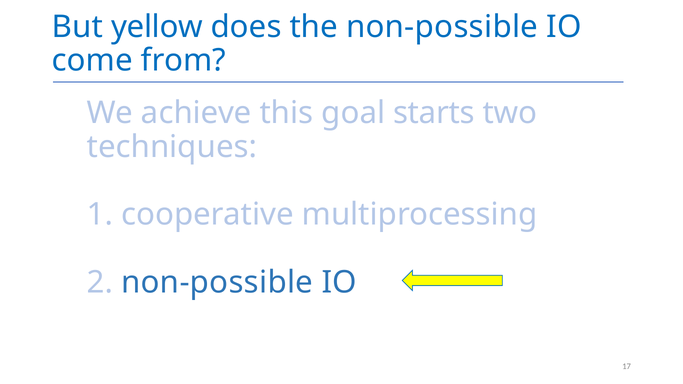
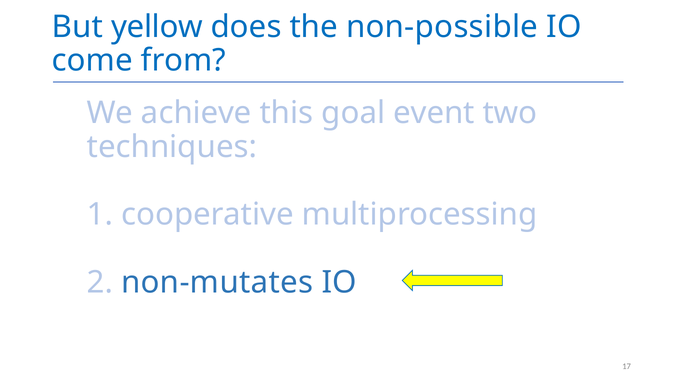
starts: starts -> event
2 non-possible: non-possible -> non-mutates
